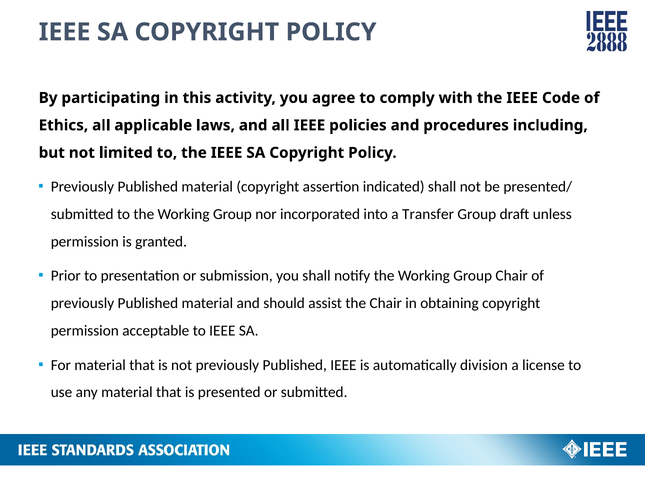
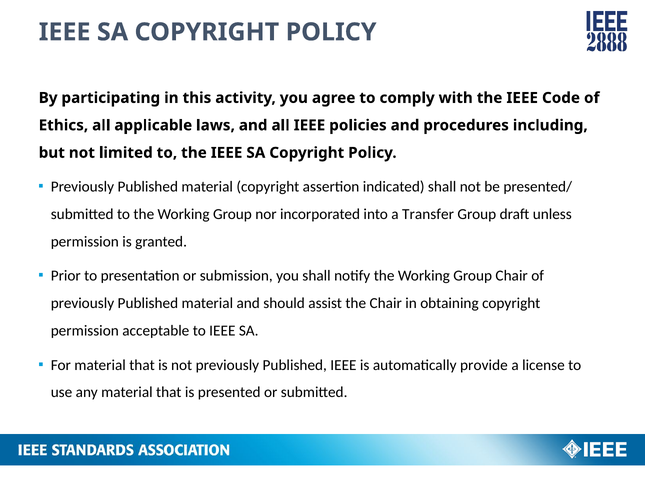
division: division -> provide
